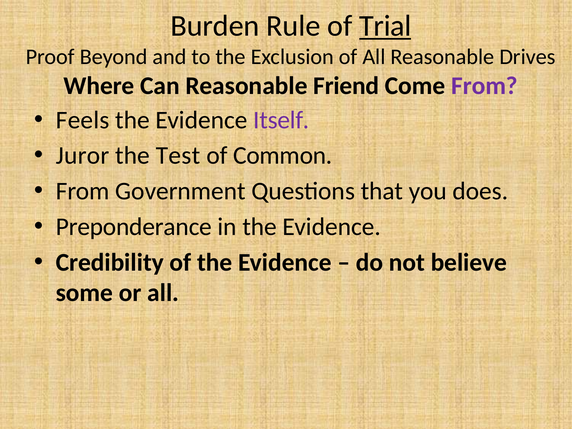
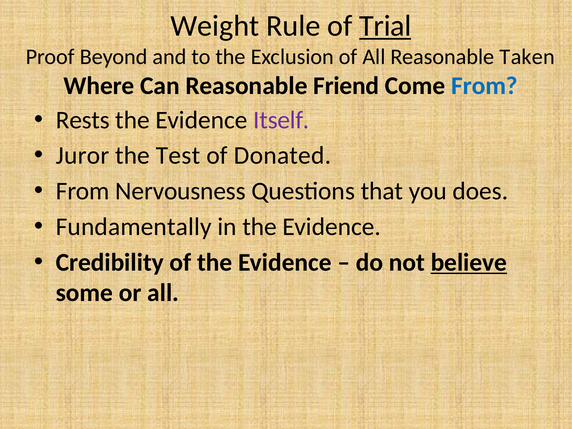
Burden: Burden -> Weight
Drives: Drives -> Taken
From at (484, 86) colour: purple -> blue
Feels: Feels -> Rests
Common: Common -> Donated
Government: Government -> Nervousness
Preponderance: Preponderance -> Fundamentally
believe underline: none -> present
